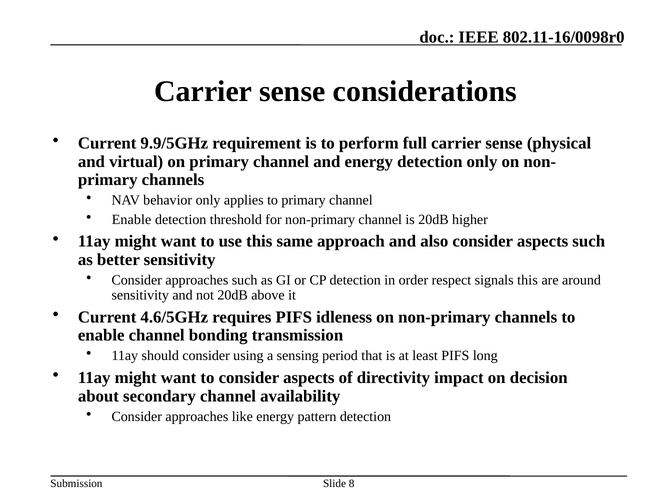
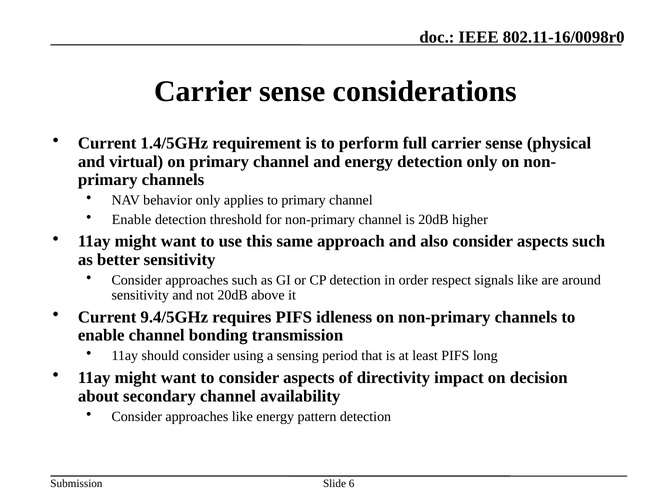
9.9/5GHz: 9.9/5GHz -> 1.4/5GHz
signals this: this -> like
4.6/5GHz: 4.6/5GHz -> 9.4/5GHz
8: 8 -> 6
